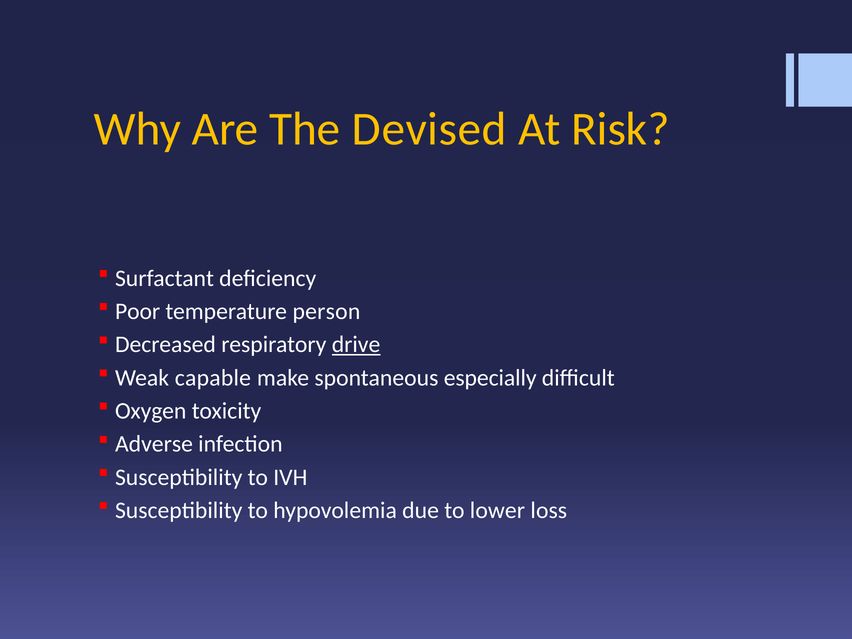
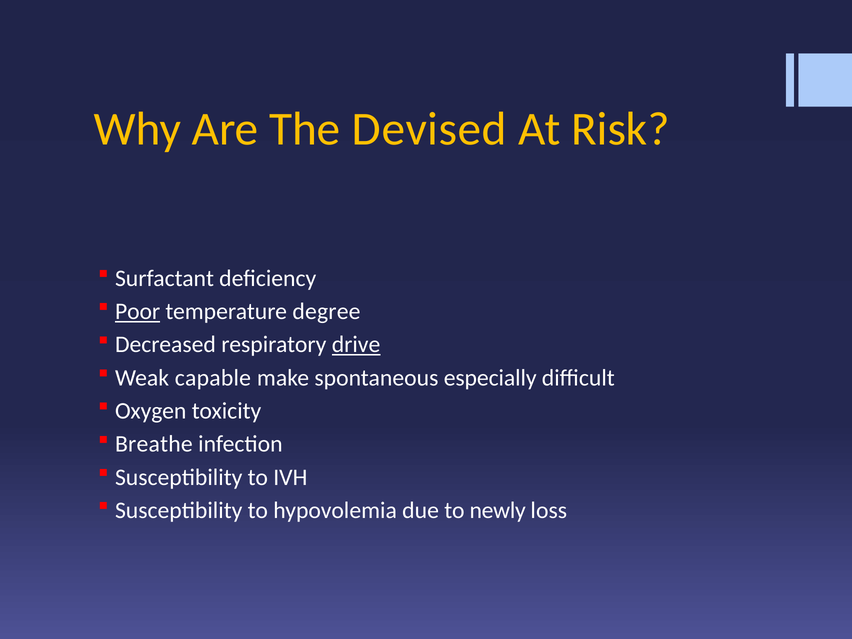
Poor underline: none -> present
person: person -> degree
Adverse: Adverse -> Breathe
lower: lower -> newly
